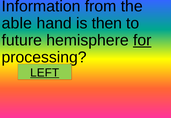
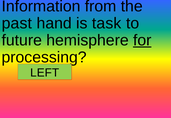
able: able -> past
then: then -> task
LEFT underline: present -> none
